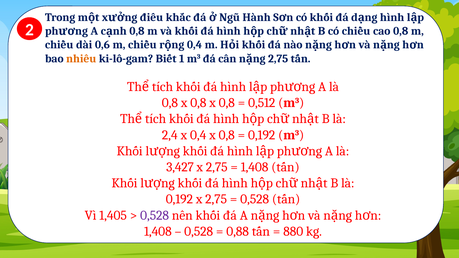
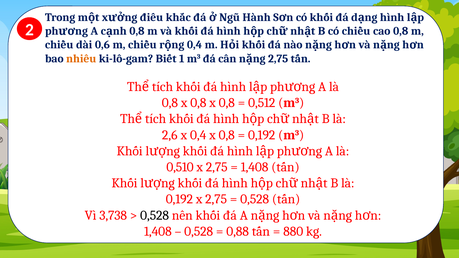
2,4: 2,4 -> 2,6
3,427: 3,427 -> 0,510
1,405: 1,405 -> 3,738
0,528 at (155, 215) colour: purple -> black
